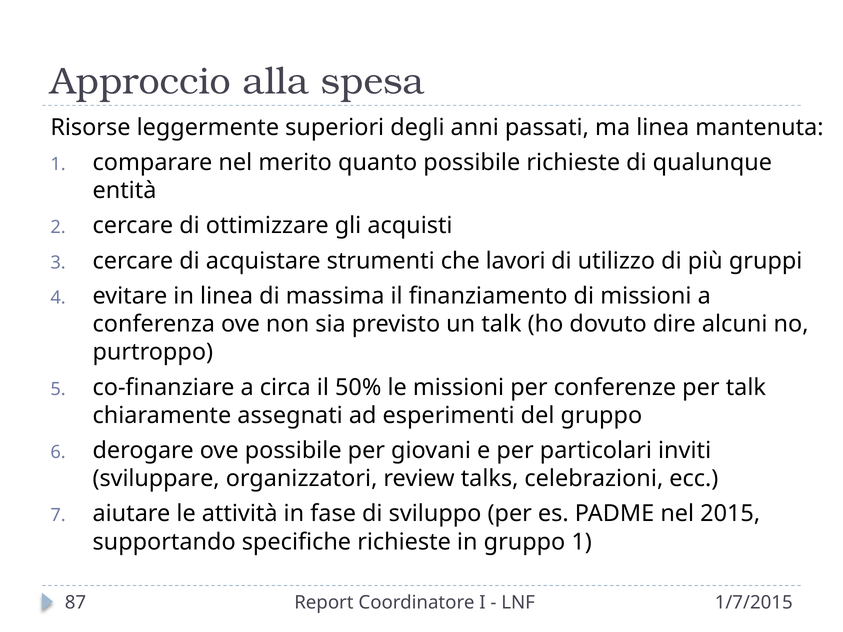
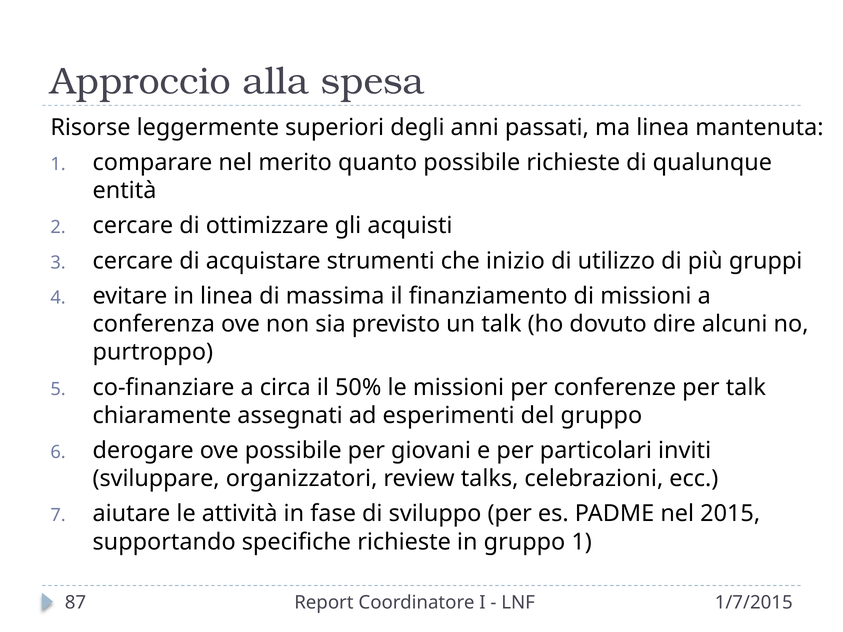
lavori: lavori -> inizio
